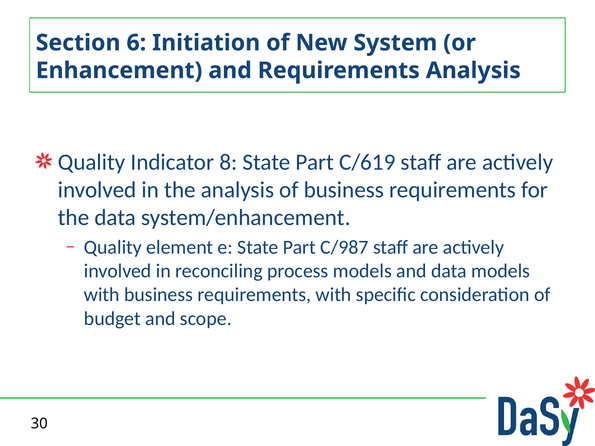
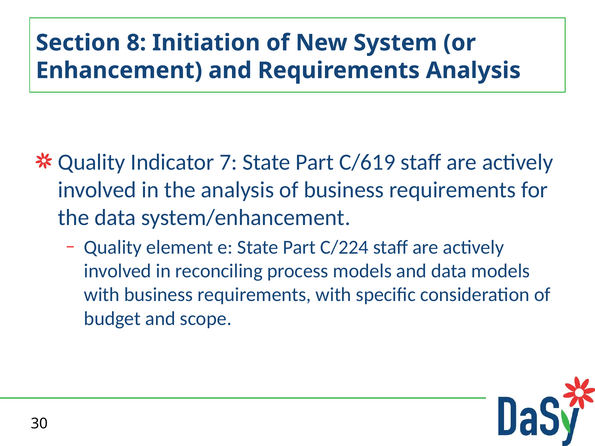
6: 6 -> 8
8: 8 -> 7
C/987: C/987 -> C/224
